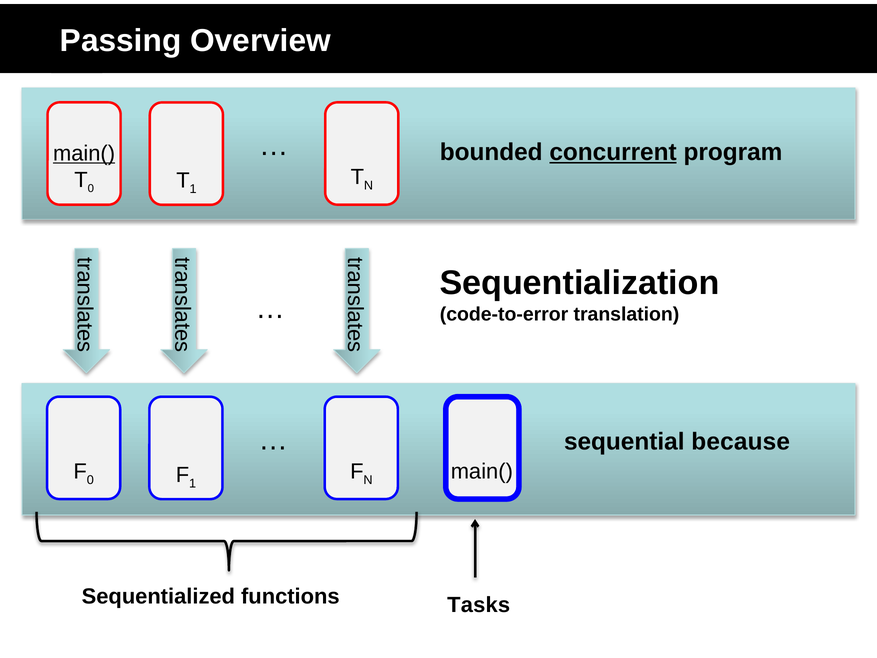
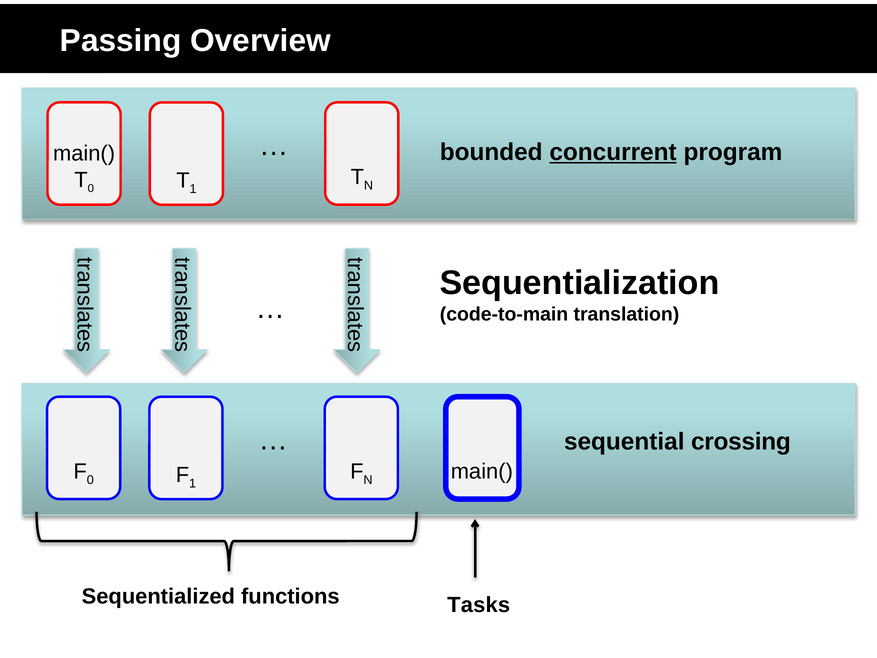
main( at (84, 154) underline: present -> none
code-to-error: code-to-error -> code-to-main
because: because -> crossing
